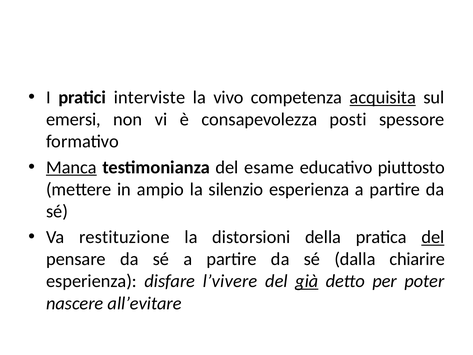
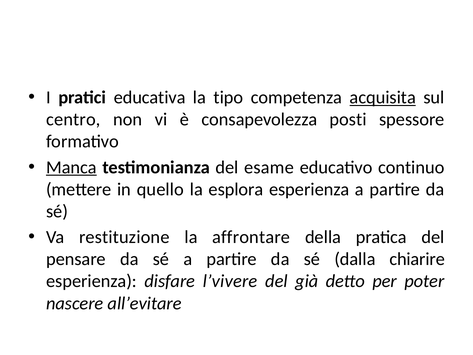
interviste: interviste -> educativa
vivo: vivo -> tipo
emersi: emersi -> centro
piuttosto: piuttosto -> continuo
ampio: ampio -> quello
silenzio: silenzio -> esplora
distorsioni: distorsioni -> affrontare
del at (433, 237) underline: present -> none
già underline: present -> none
